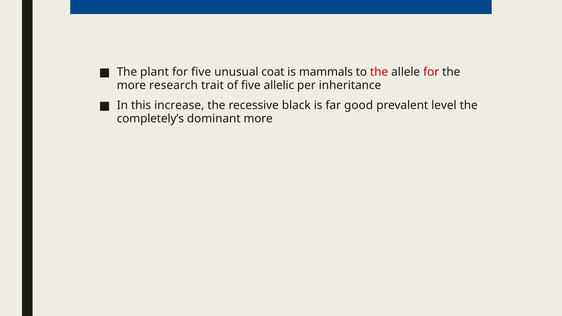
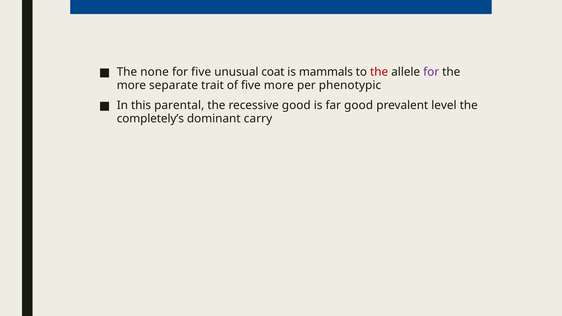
plant: plant -> none
for at (431, 72) colour: red -> purple
research: research -> separate
five allelic: allelic -> more
inheritance: inheritance -> phenotypic
increase: increase -> parental
recessive black: black -> good
dominant more: more -> carry
